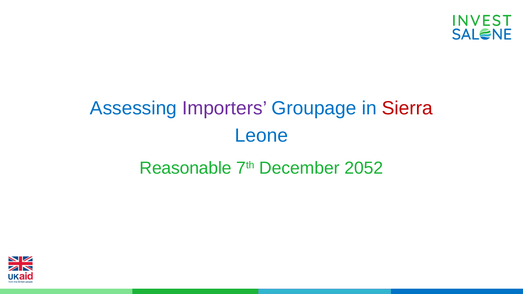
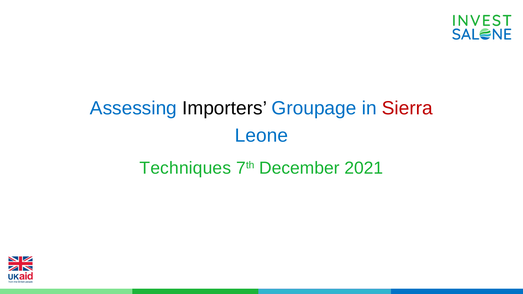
Importers colour: purple -> black
Reasonable: Reasonable -> Techniques
2052: 2052 -> 2021
